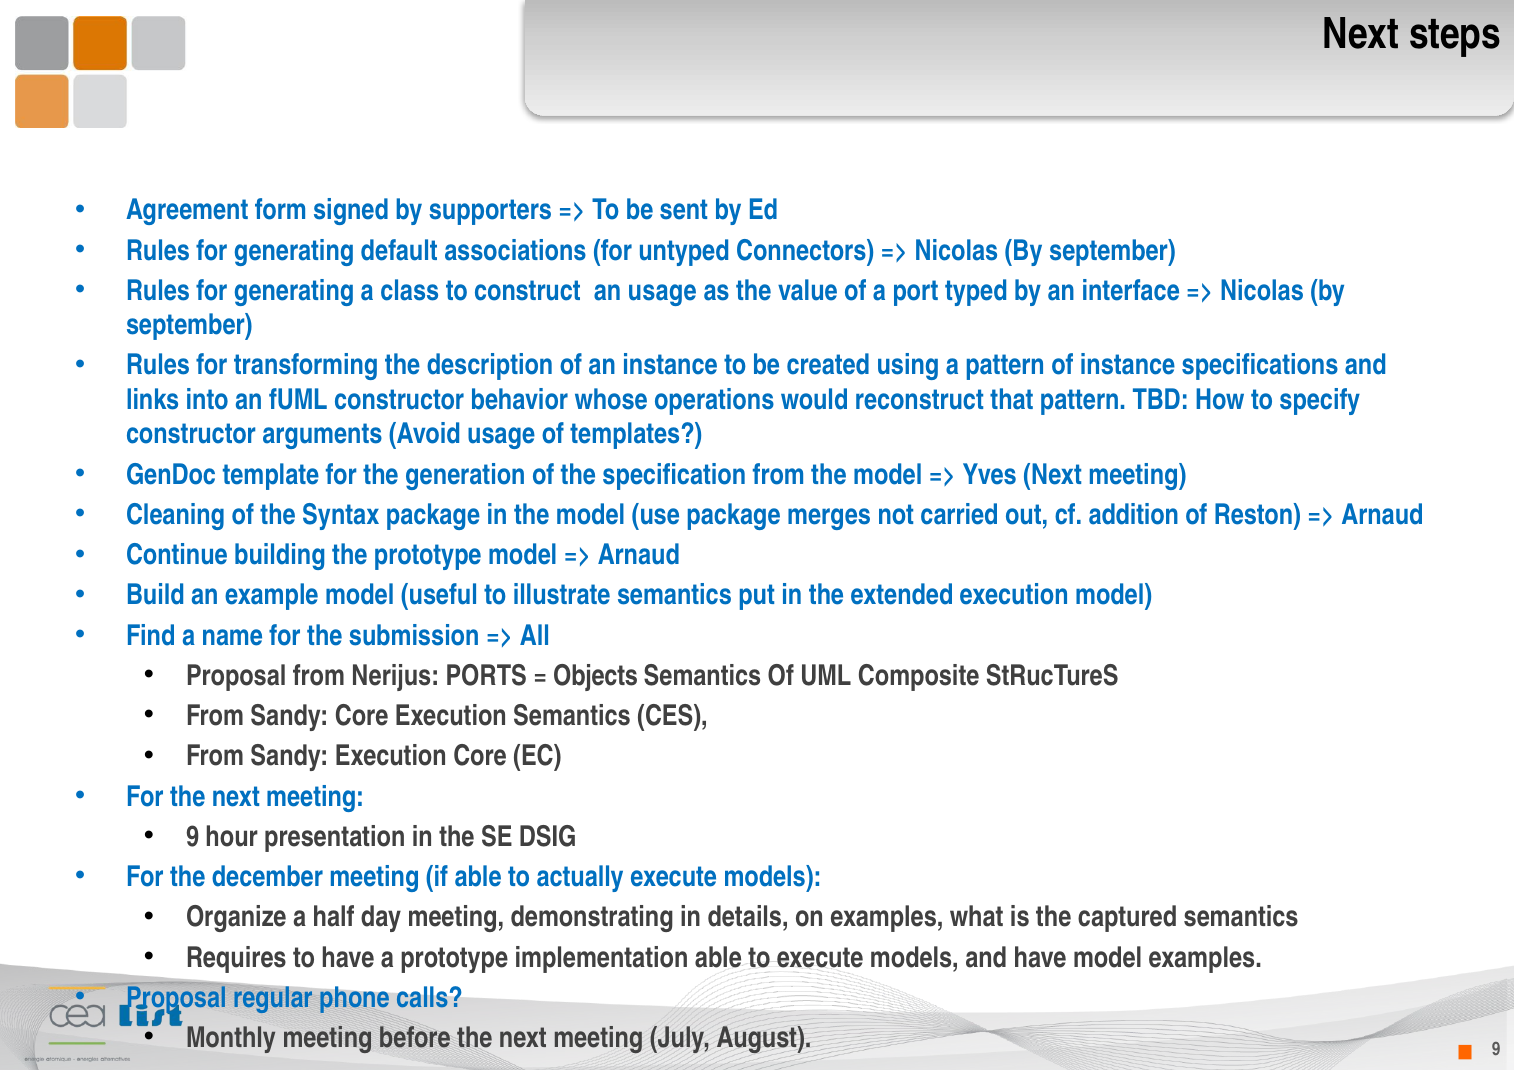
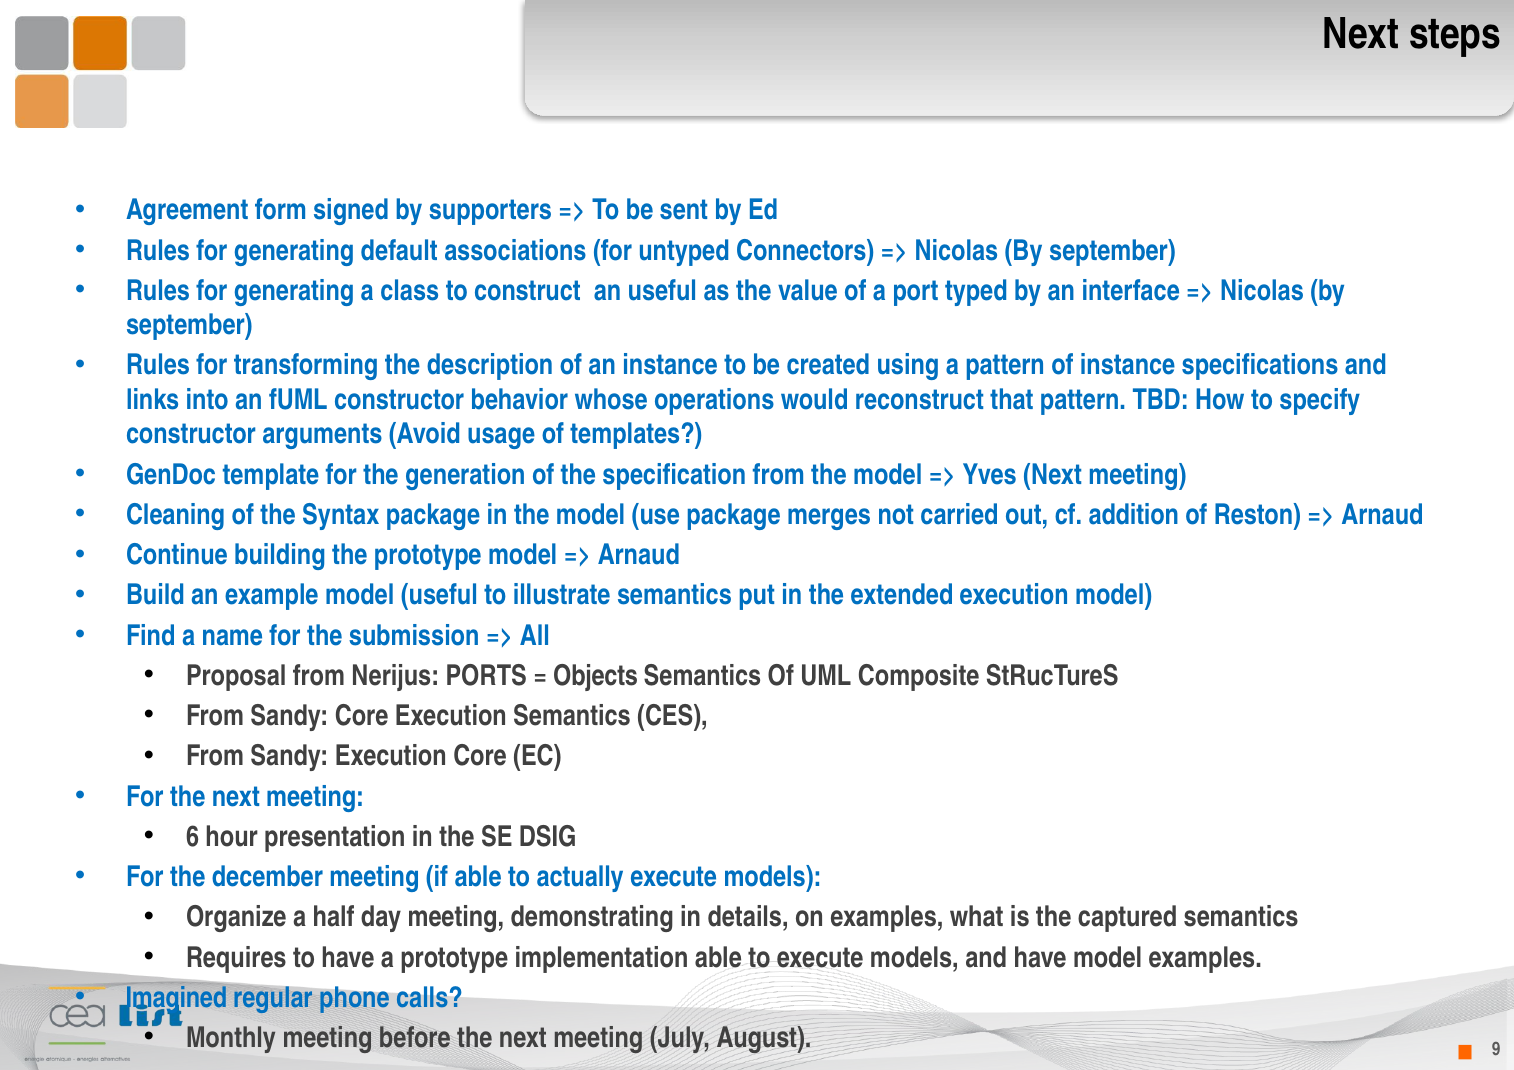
an usage: usage -> useful
9 at (193, 837): 9 -> 6
Proposal at (176, 998): Proposal -> Imagined
